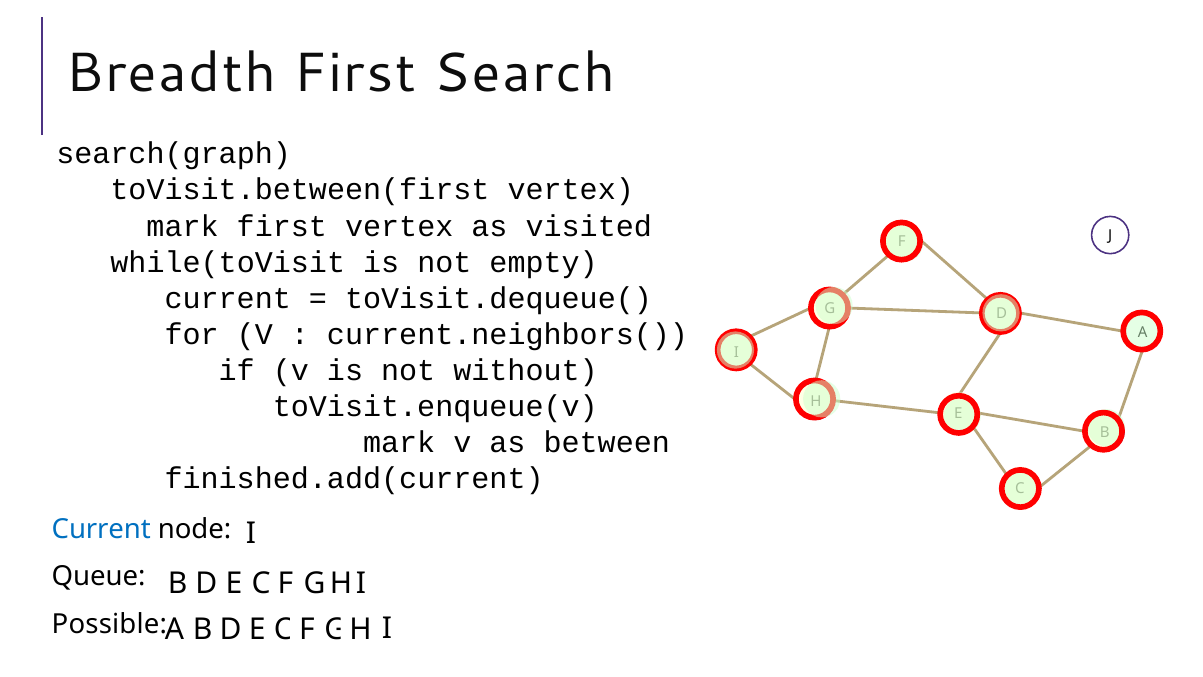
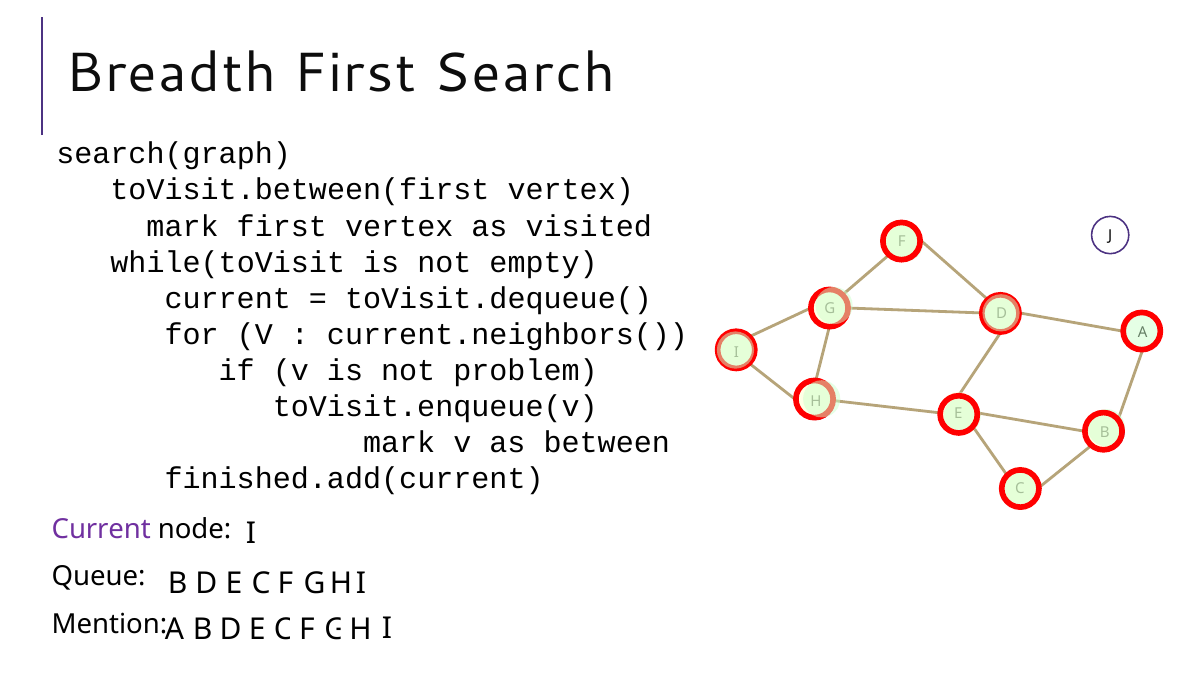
without: without -> problem
Current at (101, 529) colour: blue -> purple
Possible: Possible -> Mention
